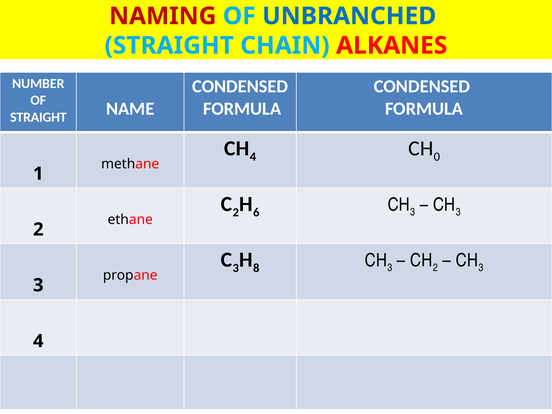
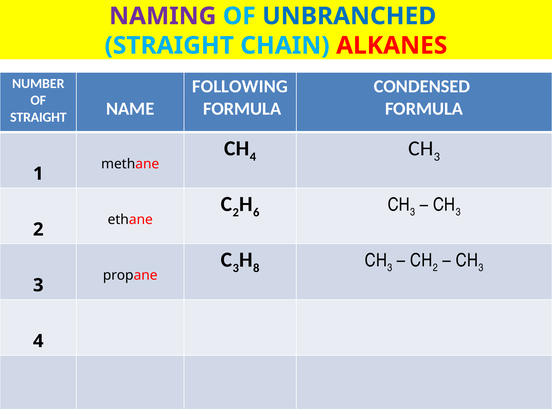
NAMING colour: red -> purple
CONDENSED at (240, 86): CONDENSED -> FOLLOWING
0 at (437, 157): 0 -> 3
